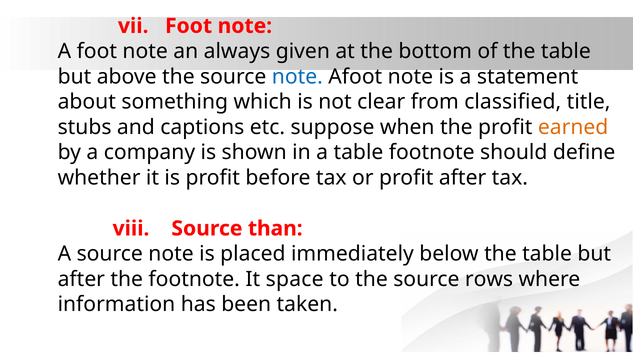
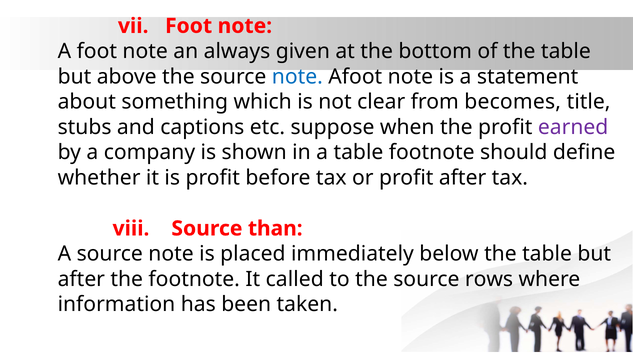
classified: classified -> becomes
earned colour: orange -> purple
space: space -> called
